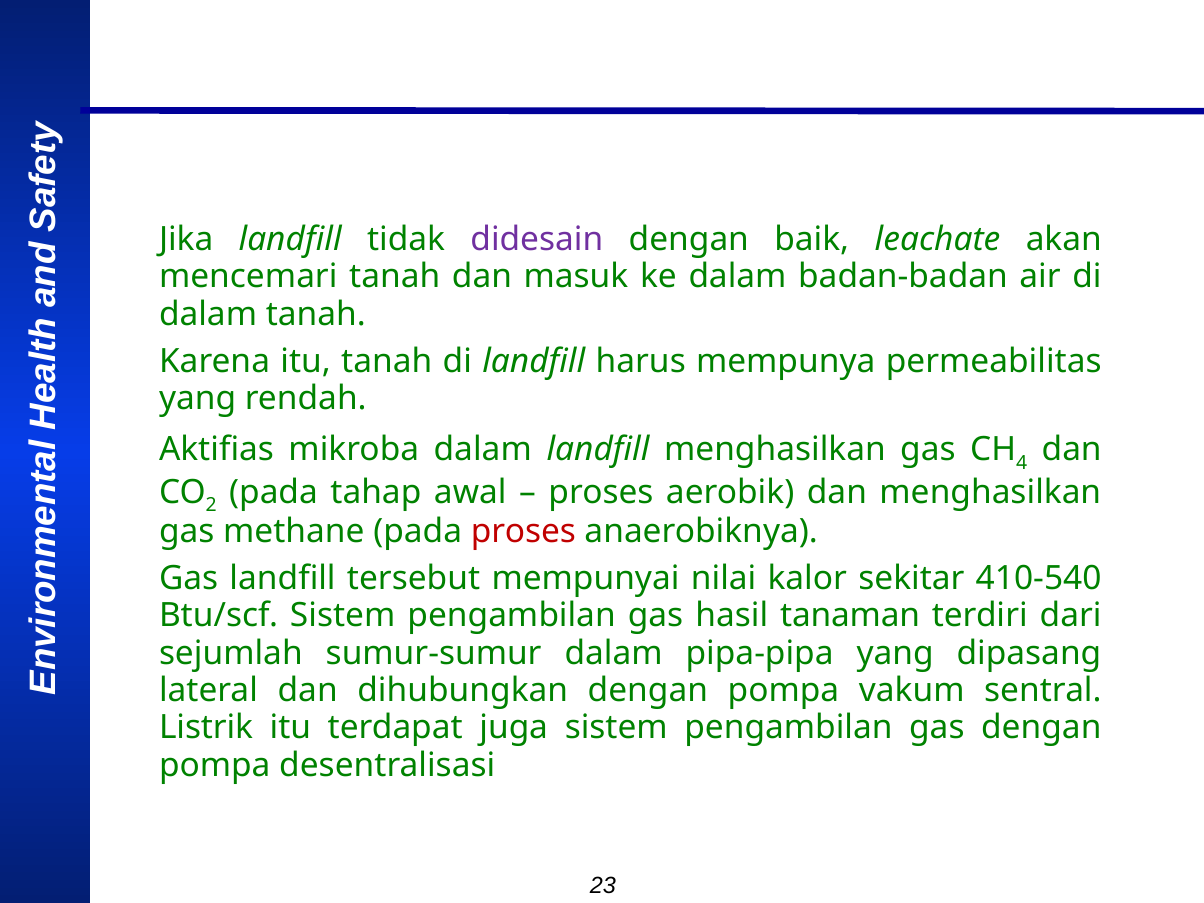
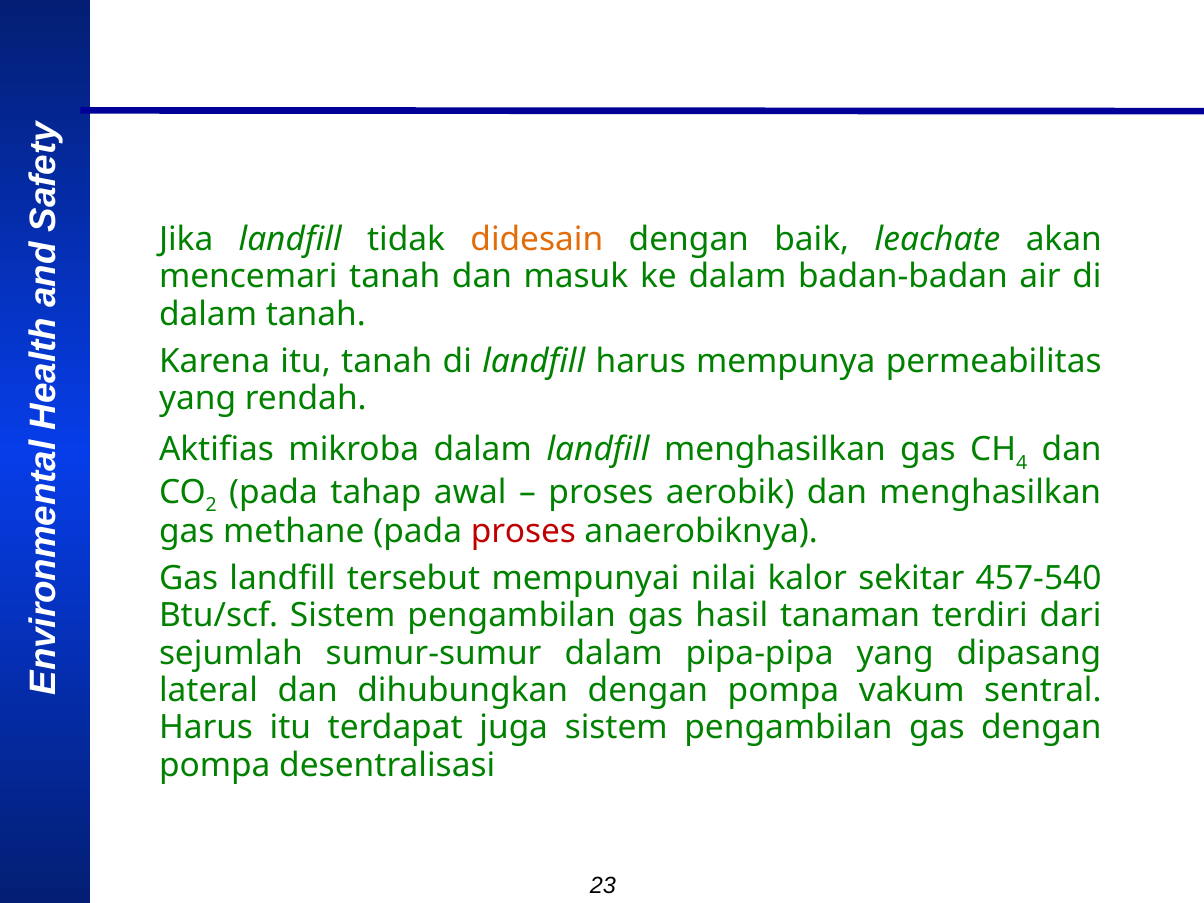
didesain colour: purple -> orange
410-540: 410-540 -> 457-540
Listrik at (206, 728): Listrik -> Harus
